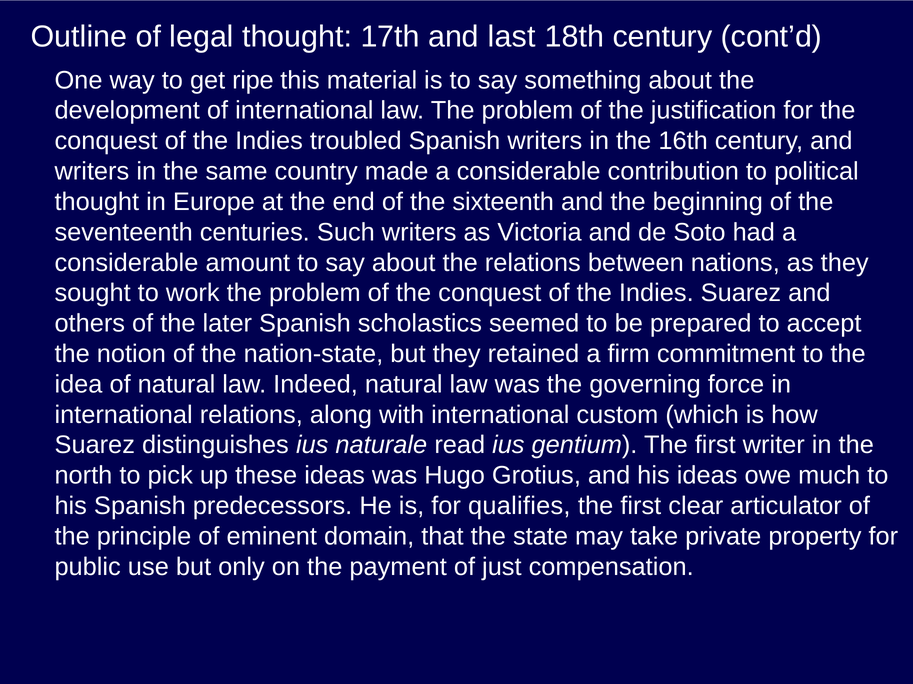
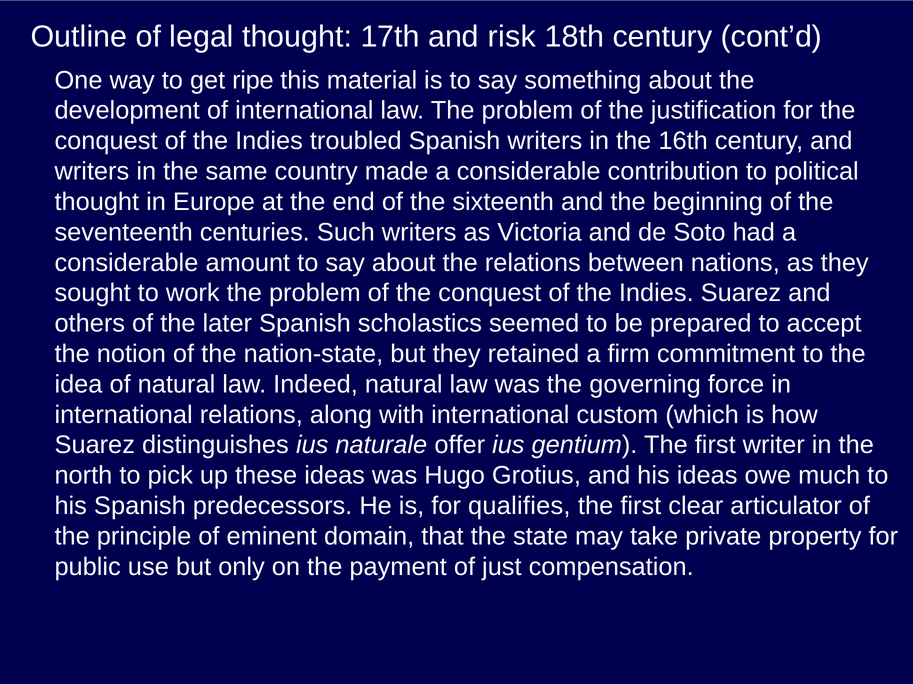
last: last -> risk
read: read -> offer
